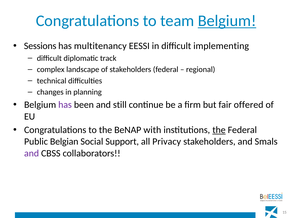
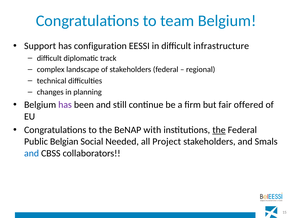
Belgium at (227, 21) underline: present -> none
Sessions: Sessions -> Support
multitenancy: multitenancy -> configuration
implementing: implementing -> infrastructure
Support: Support -> Needed
Privacy: Privacy -> Project
and at (32, 153) colour: purple -> blue
